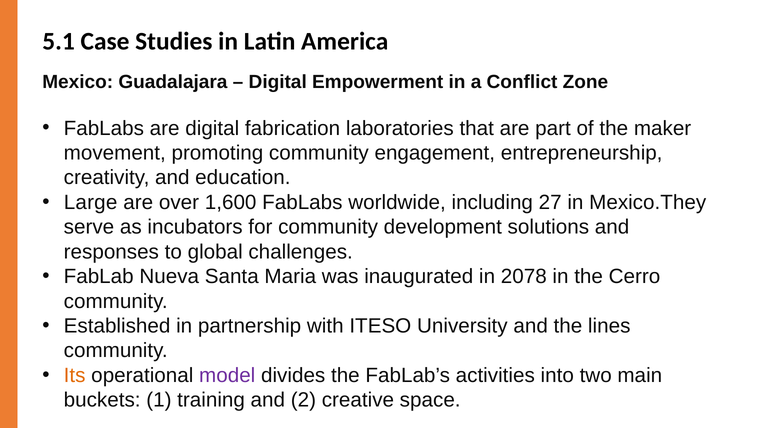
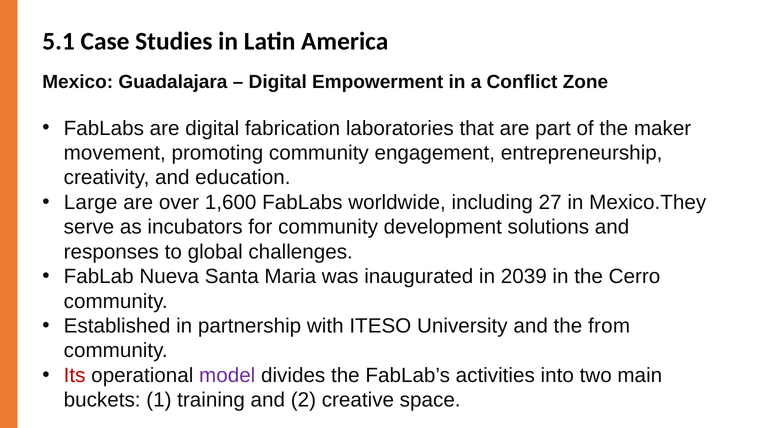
2078: 2078 -> 2039
lines: lines -> from
Its colour: orange -> red
